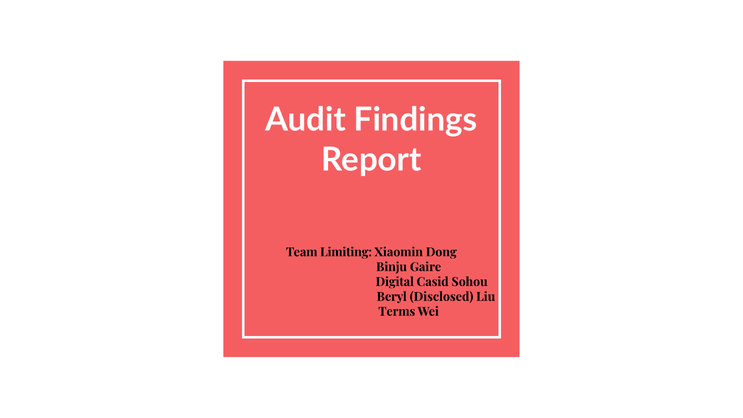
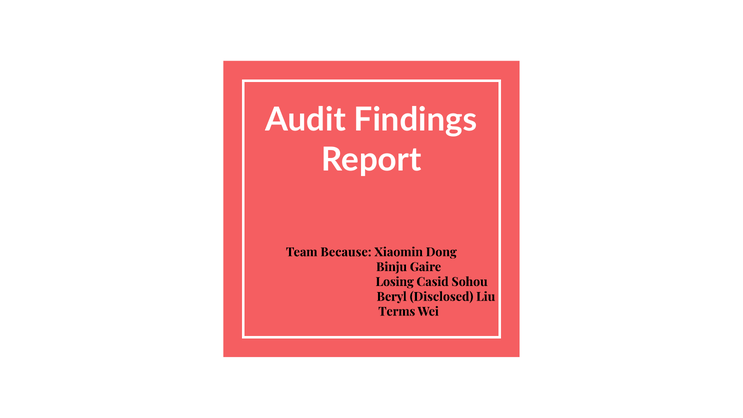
Limiting: Limiting -> Because
Digital: Digital -> Losing
